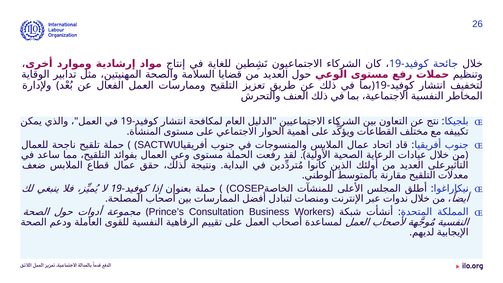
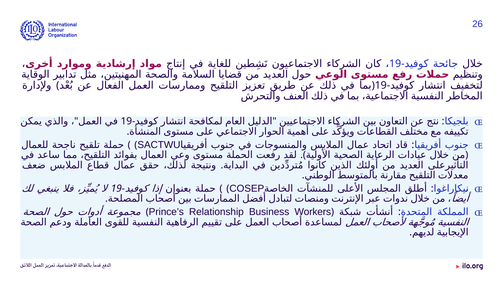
Consultation: Consultation -> Relationship
